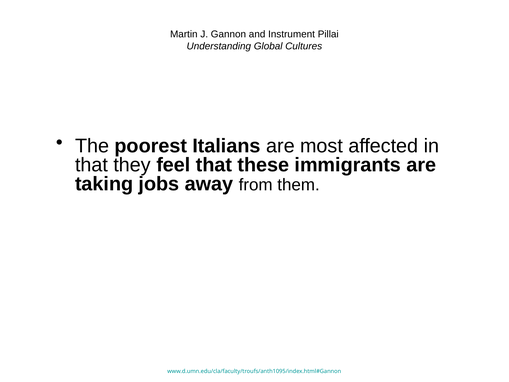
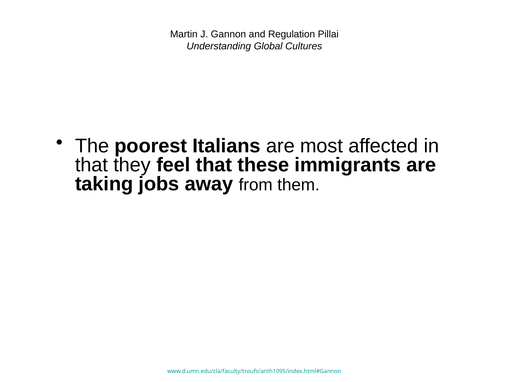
Instrument: Instrument -> Regulation
